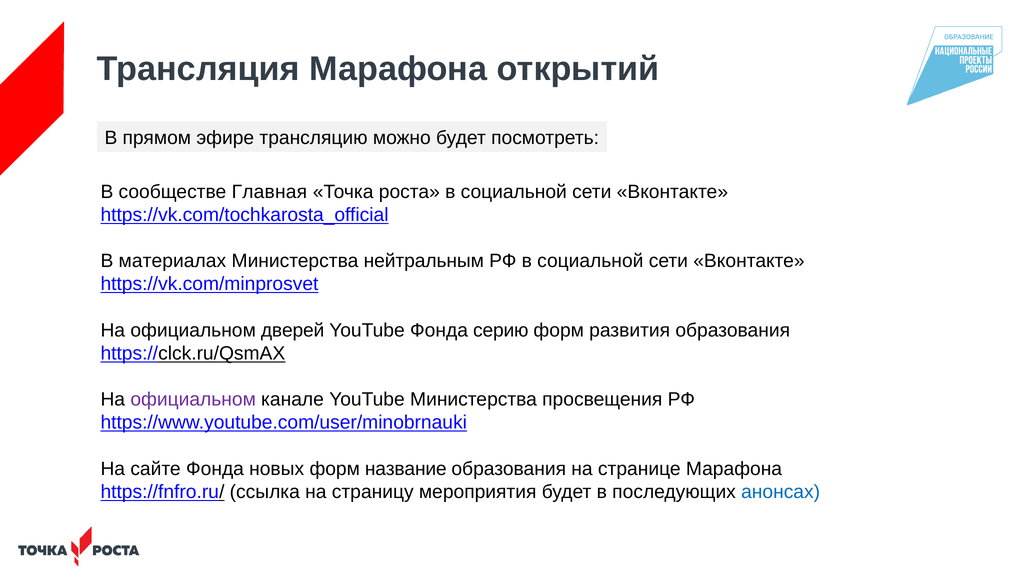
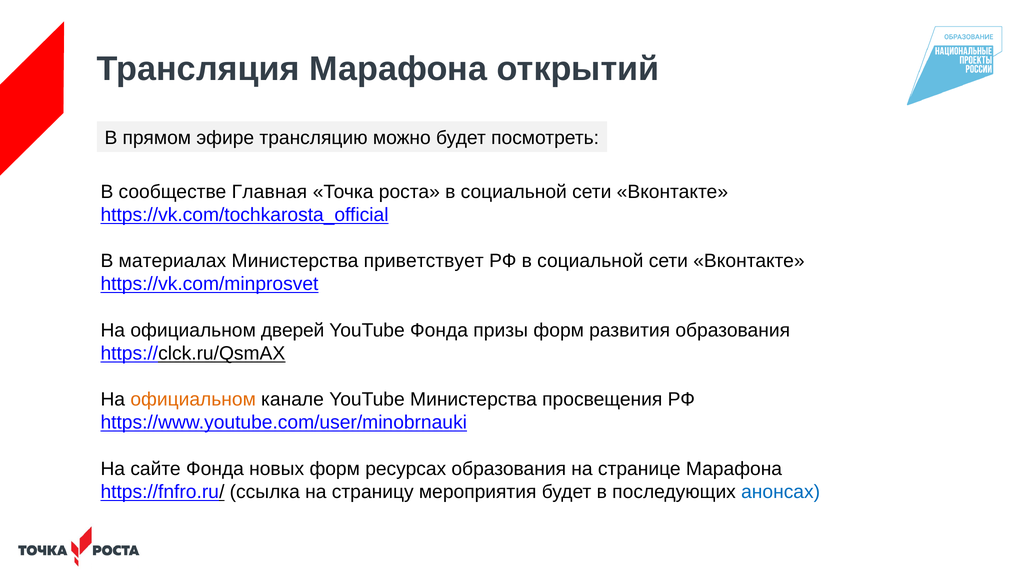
нейтральным: нейтральным -> приветствует
серию: серию -> призы
официальном at (193, 400) colour: purple -> orange
название: название -> ресурсах
